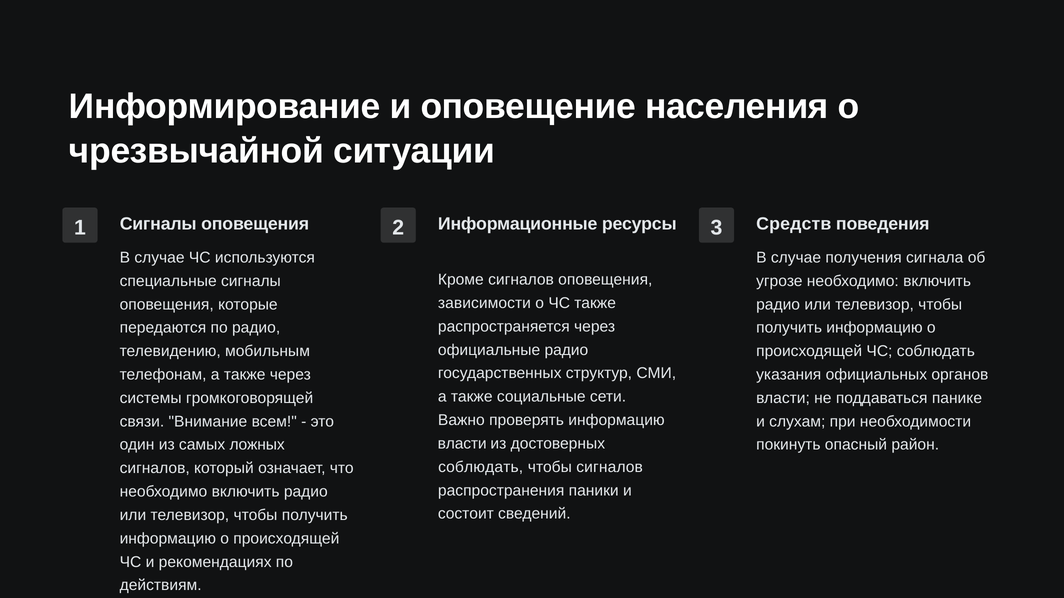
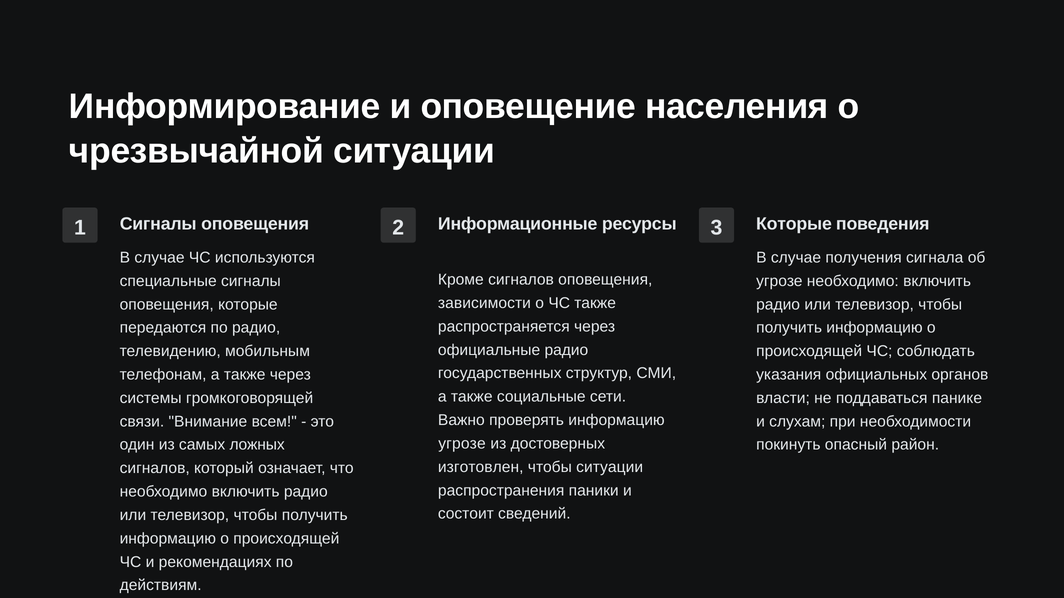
3 Средств: Средств -> Которые
власти at (462, 444): власти -> угрозе
соблюдать at (481, 467): соблюдать -> изготовлен
чтобы сигналов: сигналов -> ситуации
